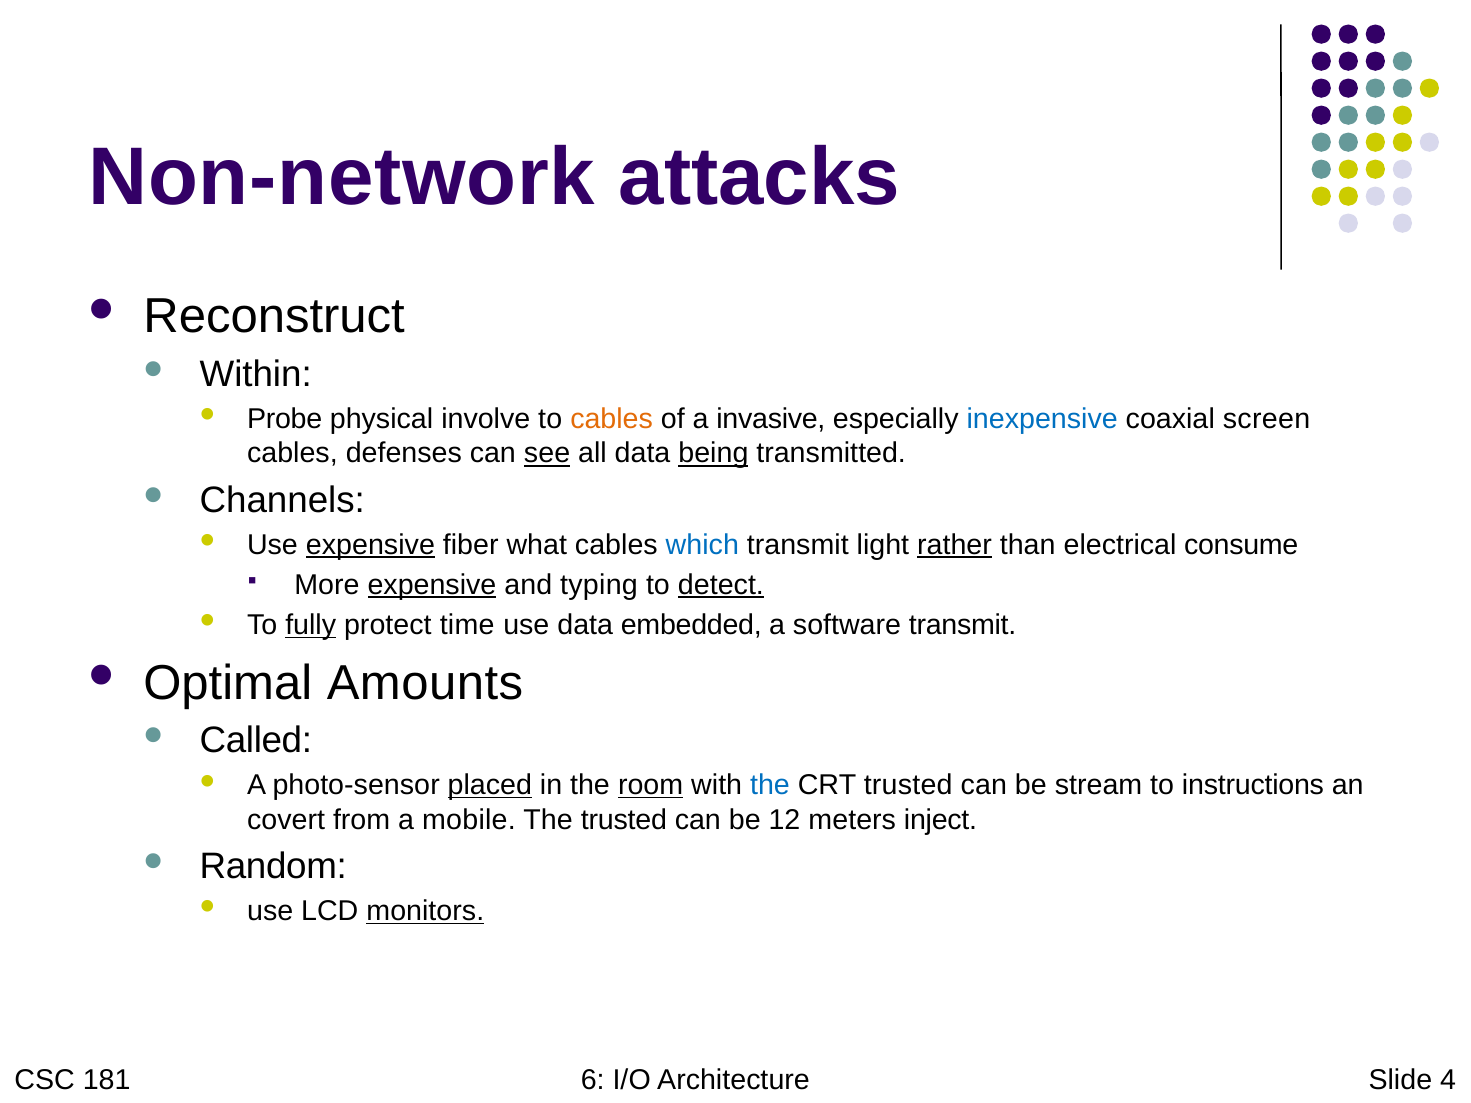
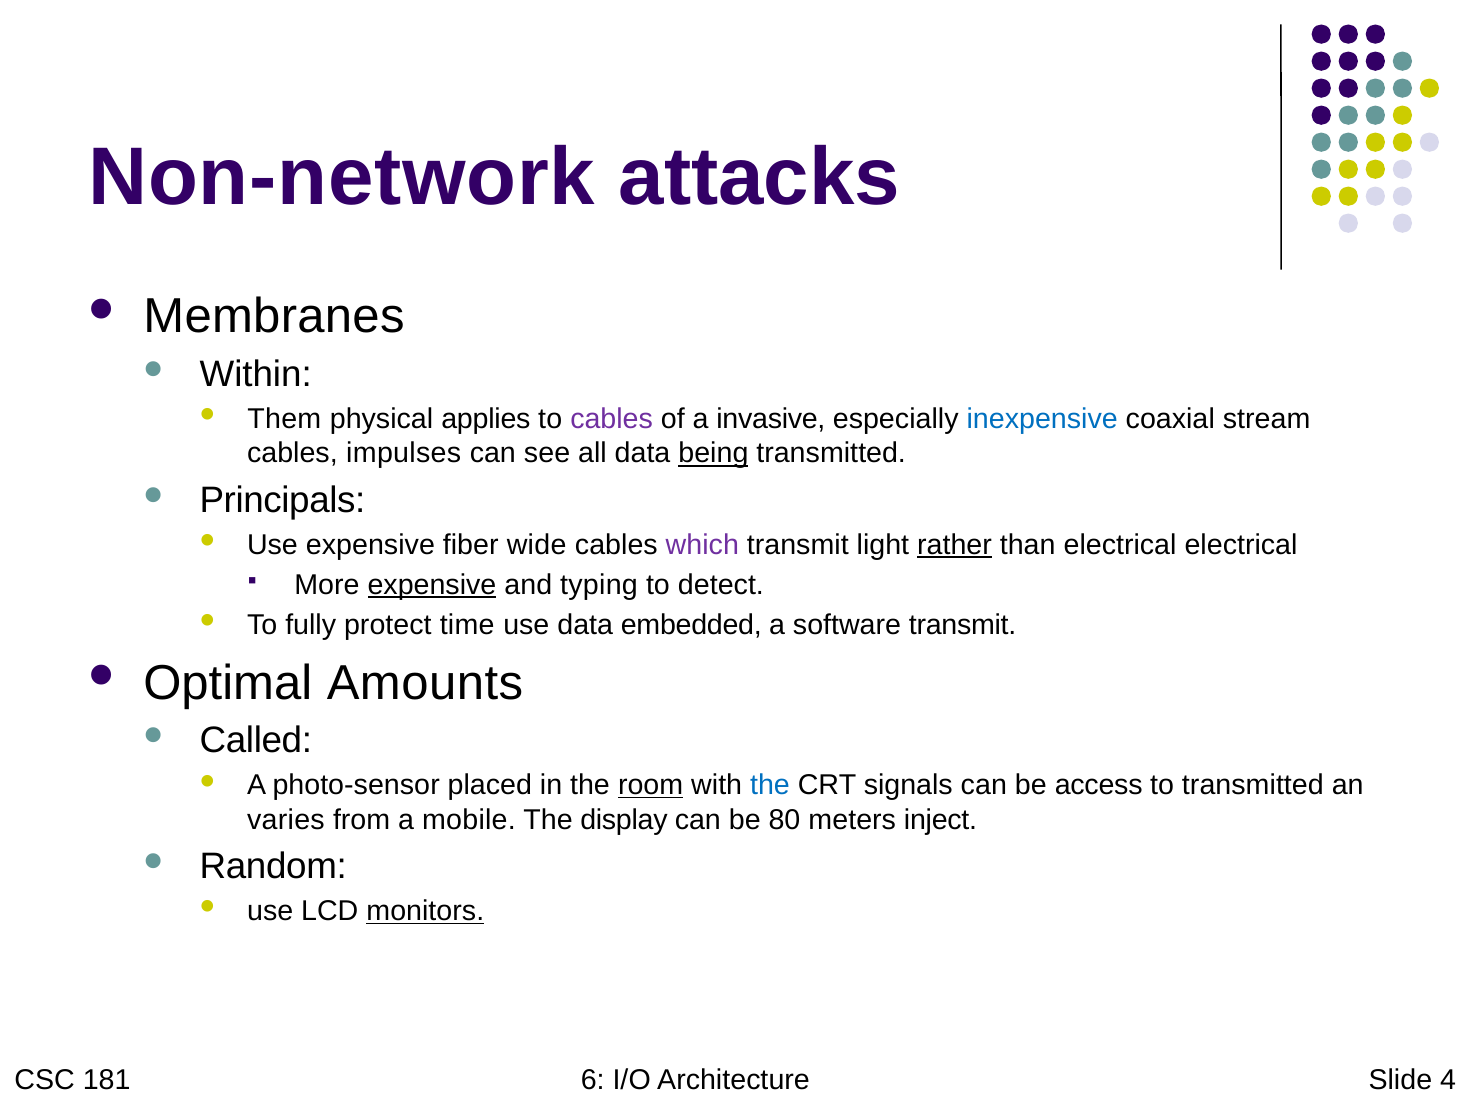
Reconstruct: Reconstruct -> Membranes
Probe: Probe -> Them
involve: involve -> applies
cables at (612, 419) colour: orange -> purple
screen: screen -> stream
defenses: defenses -> impulses
see underline: present -> none
Channels: Channels -> Principals
expensive at (370, 545) underline: present -> none
what: what -> wide
which colour: blue -> purple
electrical consume: consume -> electrical
detect underline: present -> none
fully underline: present -> none
placed underline: present -> none
CRT trusted: trusted -> signals
stream: stream -> access
to instructions: instructions -> transmitted
covert: covert -> varies
The trusted: trusted -> display
12: 12 -> 80
